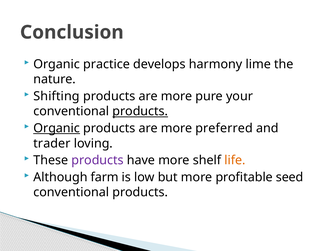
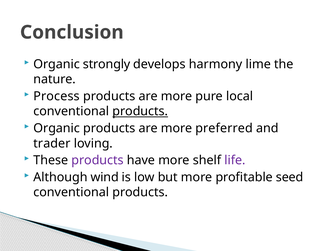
practice: practice -> strongly
Shifting: Shifting -> Process
your: your -> local
Organic at (57, 128) underline: present -> none
life colour: orange -> purple
farm: farm -> wind
